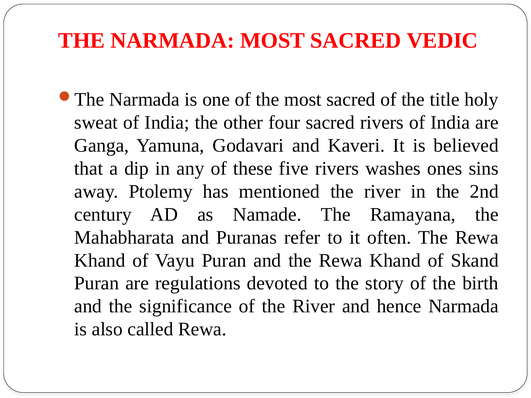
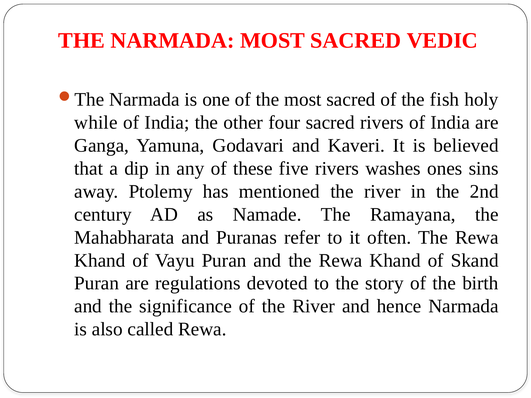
title: title -> fish
sweat: sweat -> while
